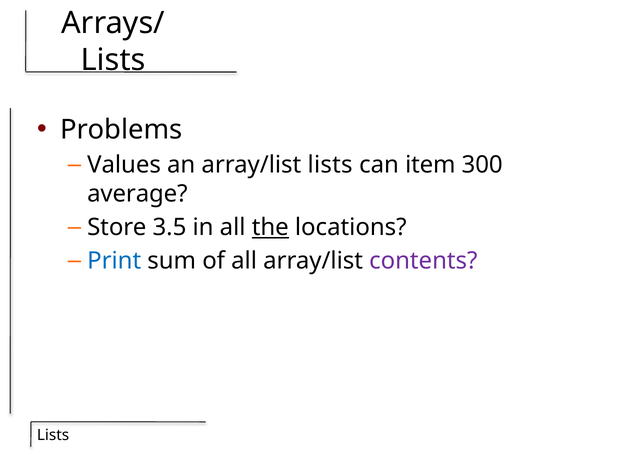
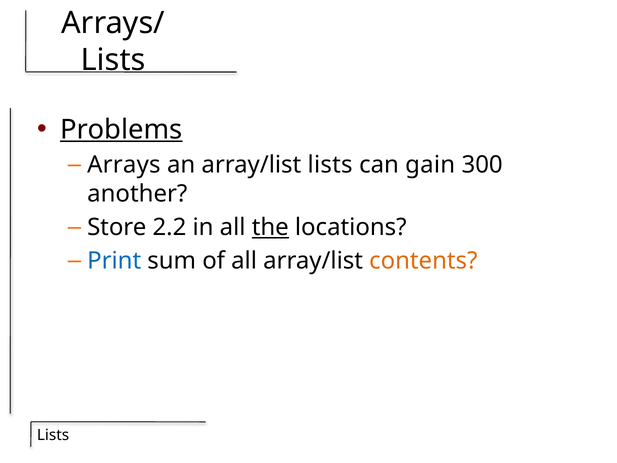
Problems underline: none -> present
Values: Values -> Arrays
item: item -> gain
average: average -> another
3.5: 3.5 -> 2.2
contents colour: purple -> orange
